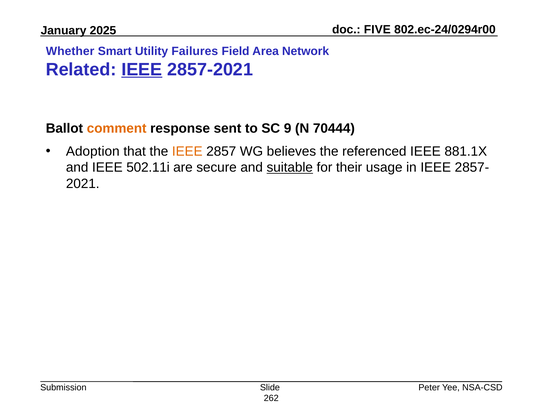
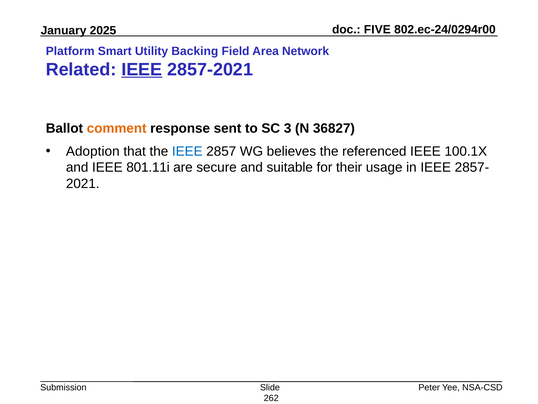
Whether: Whether -> Platform
Failures: Failures -> Backing
9: 9 -> 3
70444: 70444 -> 36827
IEEE at (187, 151) colour: orange -> blue
881.1X: 881.1X -> 100.1X
502.11i: 502.11i -> 801.11i
suitable underline: present -> none
